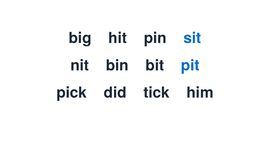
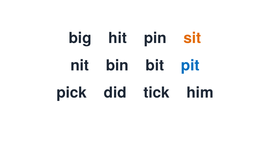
sit colour: blue -> orange
